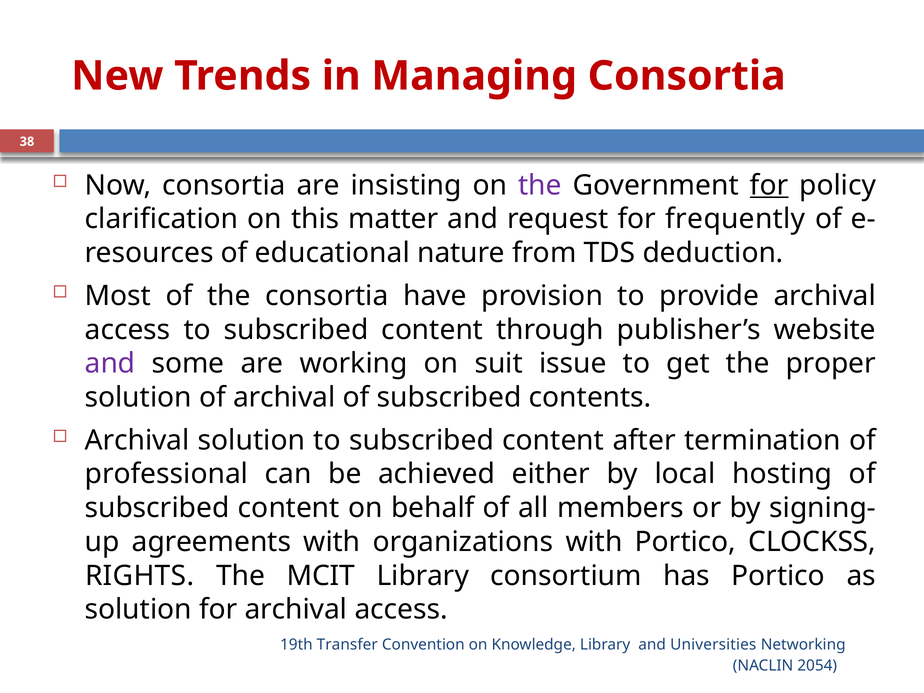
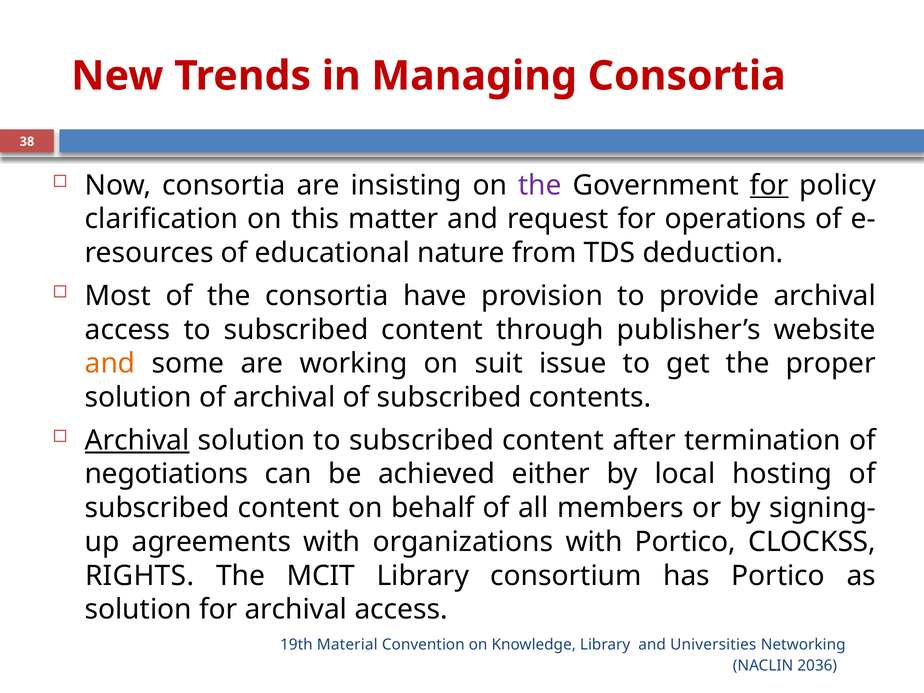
frequently: frequently -> operations
and at (110, 364) colour: purple -> orange
Archival at (137, 440) underline: none -> present
professional: professional -> negotiations
Transfer: Transfer -> Material
2054: 2054 -> 2036
